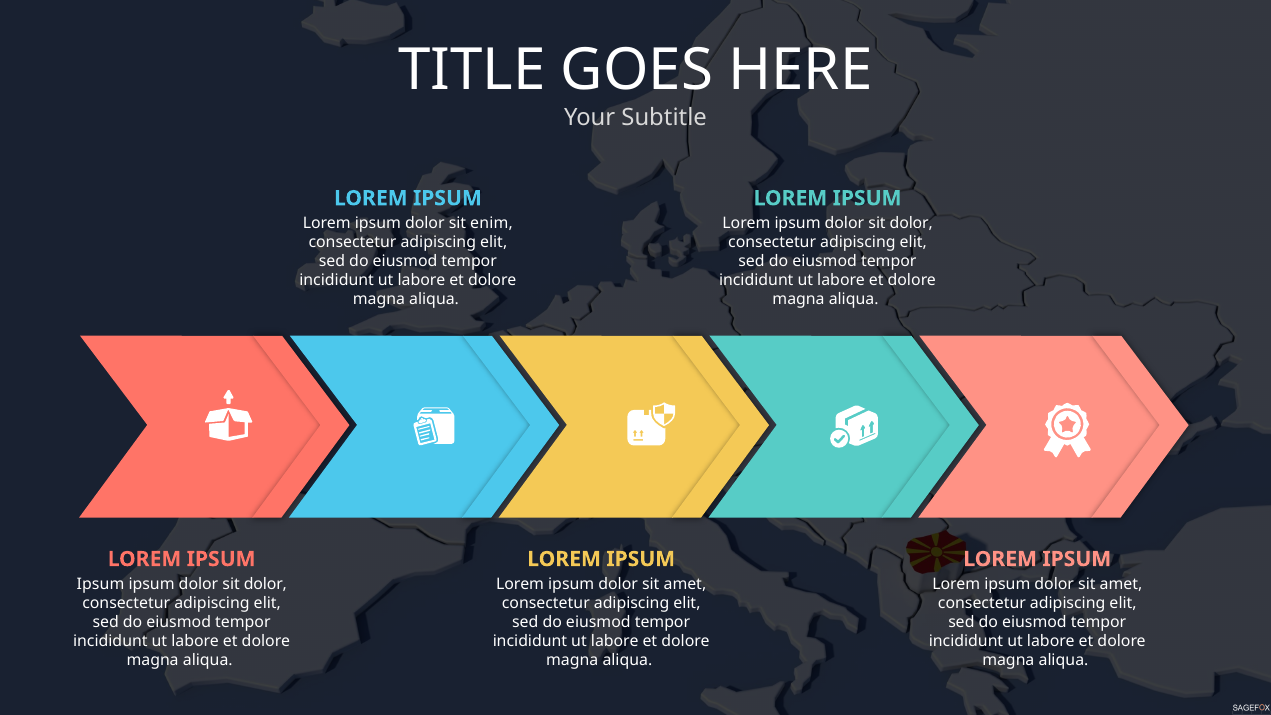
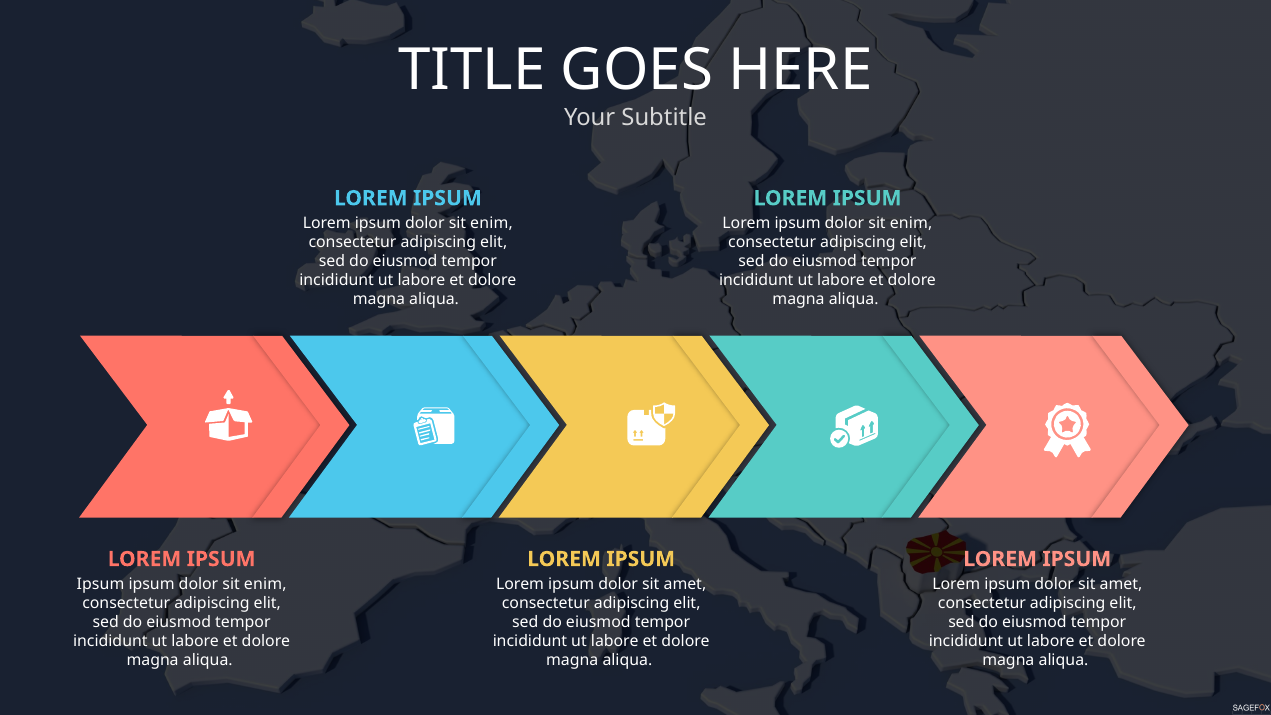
dolor at (911, 223): dolor -> enim
dolor at (265, 584): dolor -> enim
